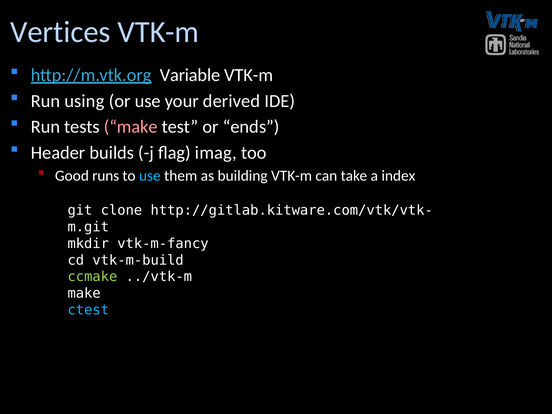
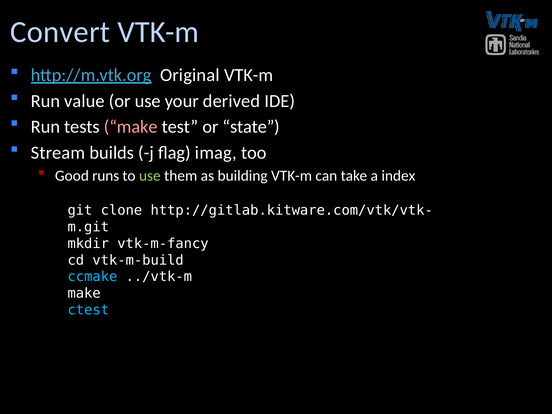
Vertices: Vertices -> Convert
Variable: Variable -> Original
using: using -> value
ends: ends -> state
Header: Header -> Stream
use at (150, 176) colour: light blue -> light green
ccmake colour: light green -> light blue
